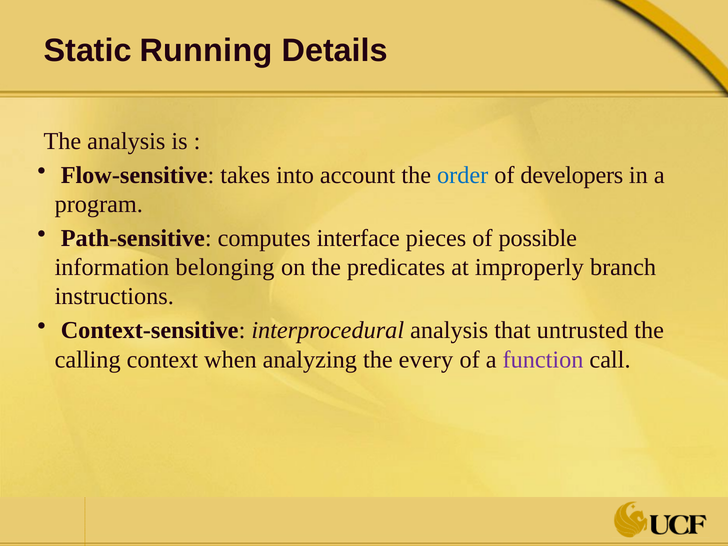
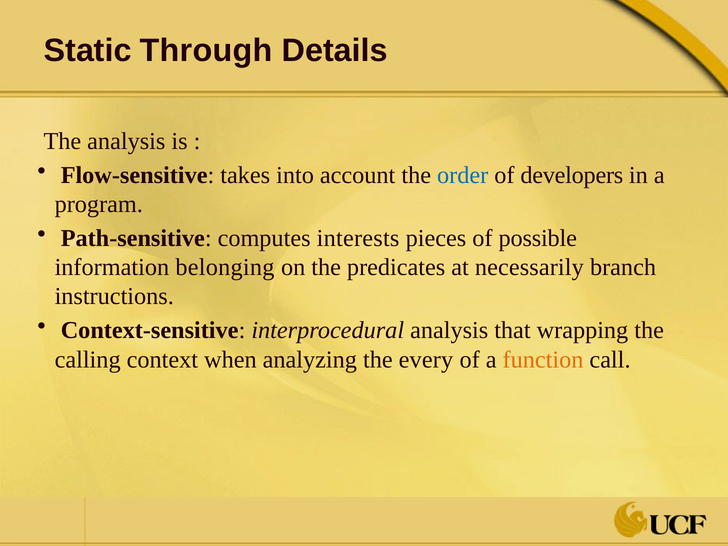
Running: Running -> Through
interface: interface -> interests
improperly: improperly -> necessarily
untrusted: untrusted -> wrapping
function colour: purple -> orange
